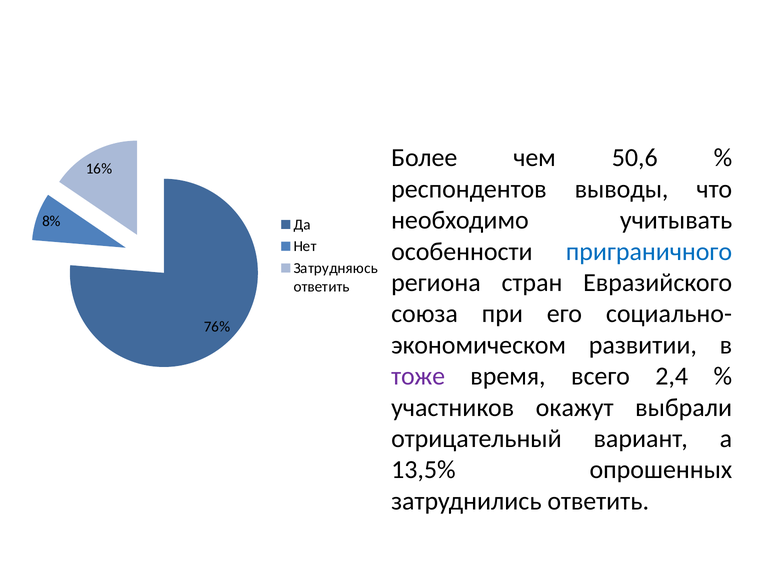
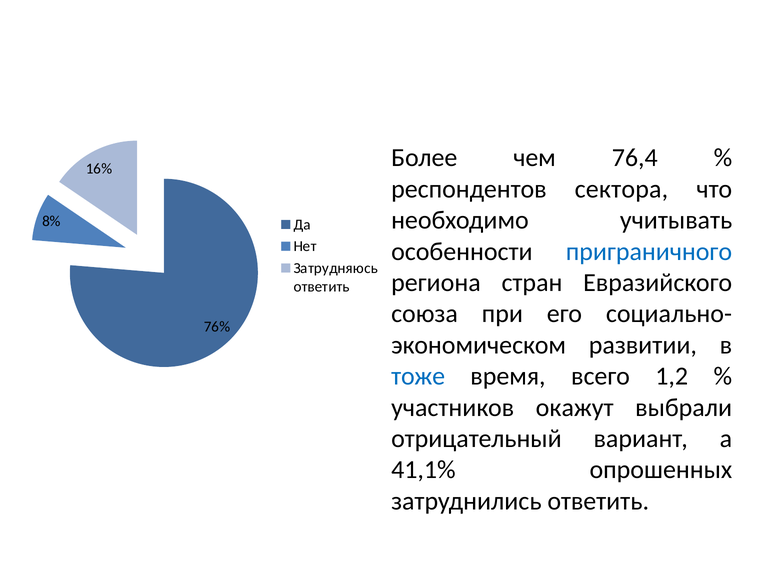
50,6: 50,6 -> 76,4
выводы: выводы -> сектора
тоже colour: purple -> blue
2,4: 2,4 -> 1,2
13,5%: 13,5% -> 41,1%
